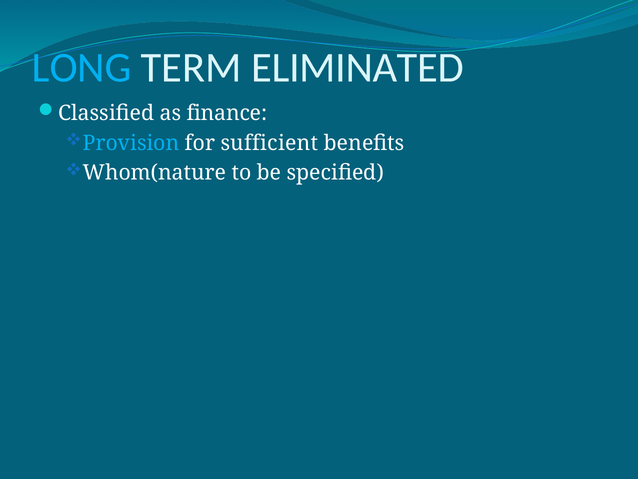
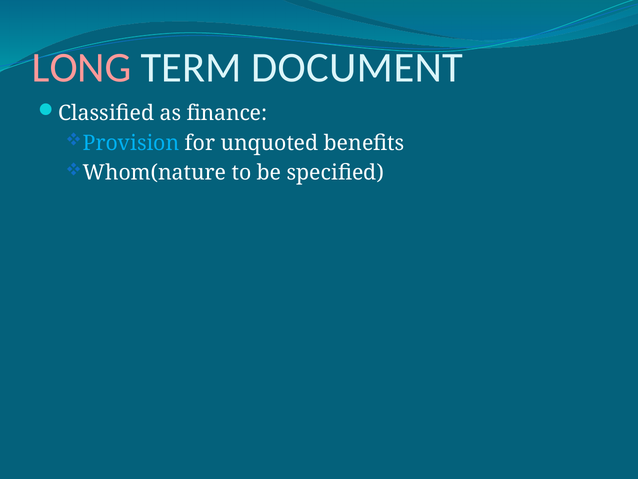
LONG colour: light blue -> pink
ELIMINATED: ELIMINATED -> DOCUMENT
sufficient: sufficient -> unquoted
